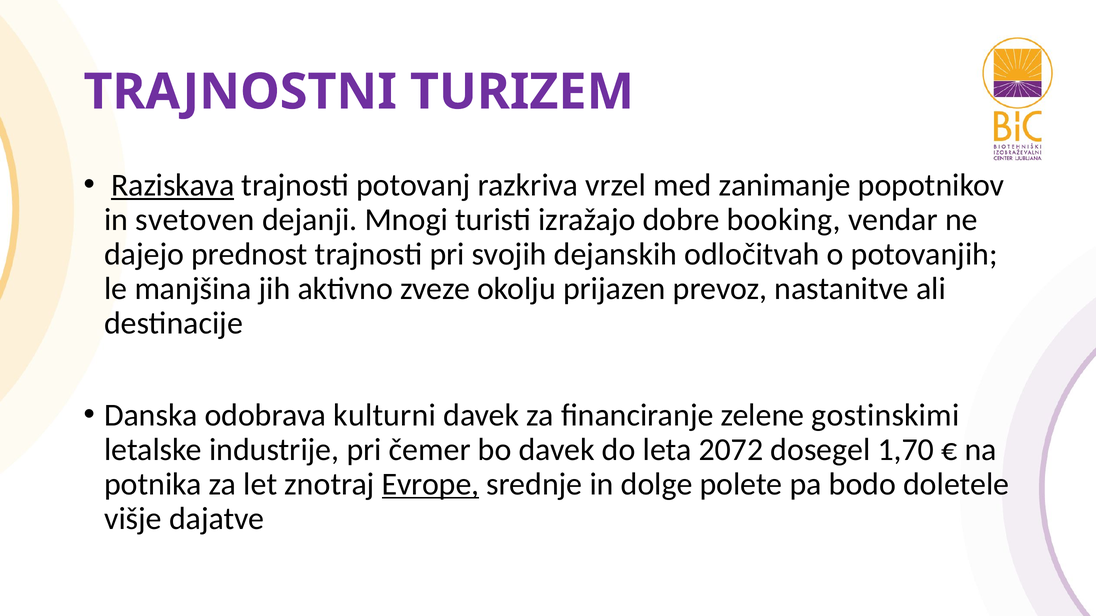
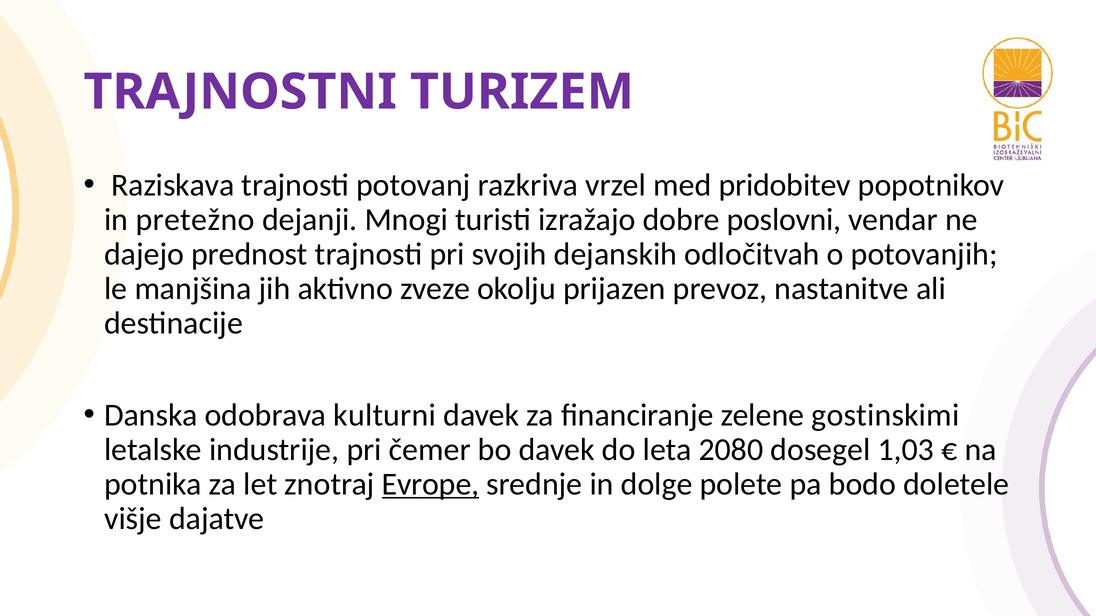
Raziskava underline: present -> none
zanimanje: zanimanje -> pridobitev
svetoven: svetoven -> pretežno
booking: booking -> poslovni
2072: 2072 -> 2080
1,70: 1,70 -> 1,03
